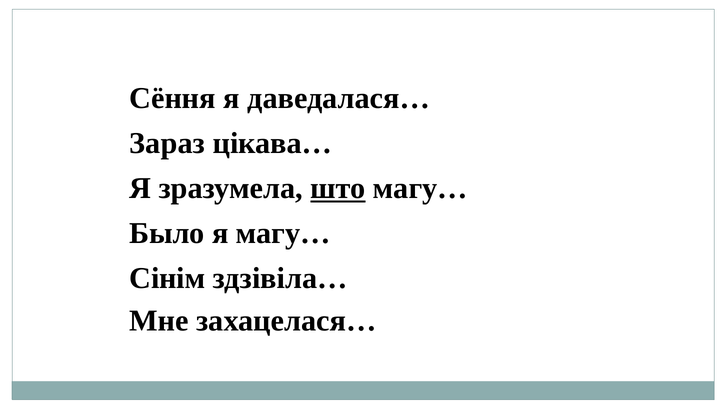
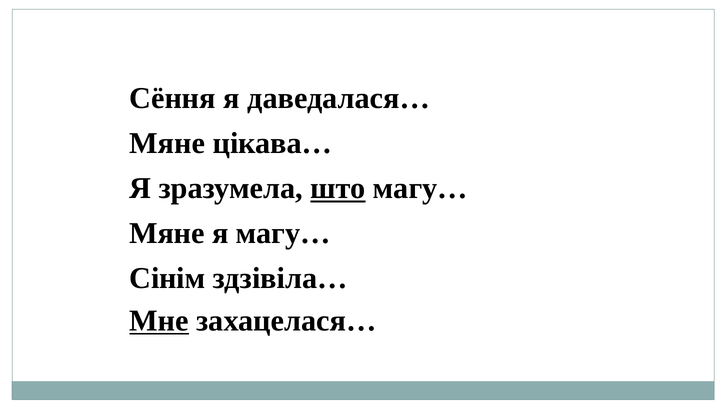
Зараз at (167, 143): Зараз -> Мяне
Было at (167, 233): Было -> Мяне
Мне underline: none -> present
